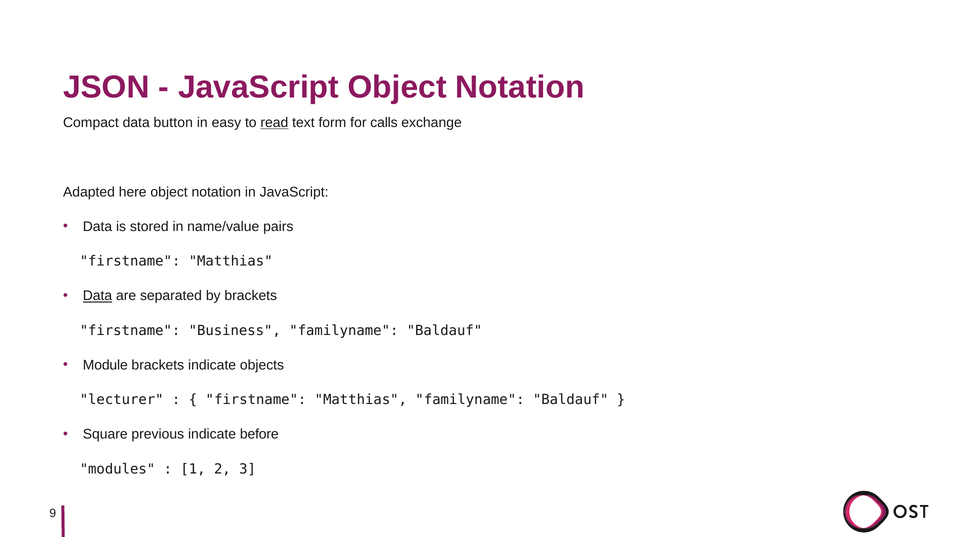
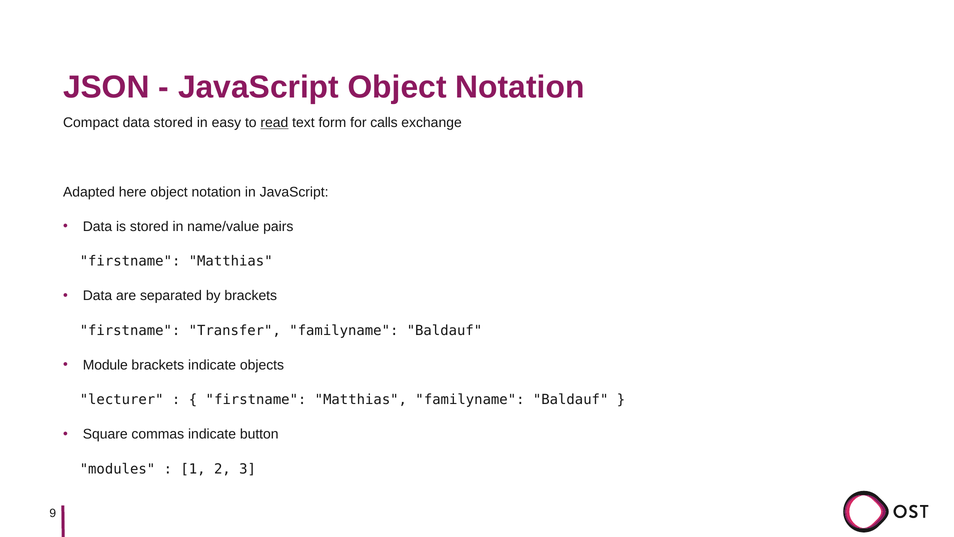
data button: button -> stored
Data at (97, 296) underline: present -> none
Business: Business -> Transfer
previous: previous -> commas
before: before -> button
